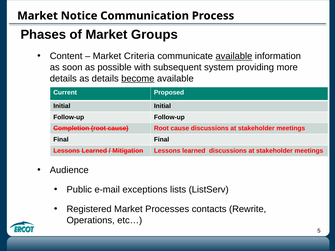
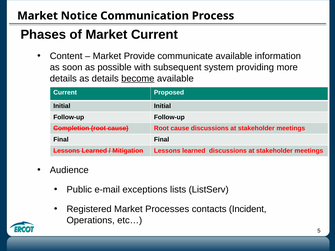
Market Groups: Groups -> Current
Criteria: Criteria -> Provide
available at (234, 56) underline: present -> none
Rewrite: Rewrite -> Incident
